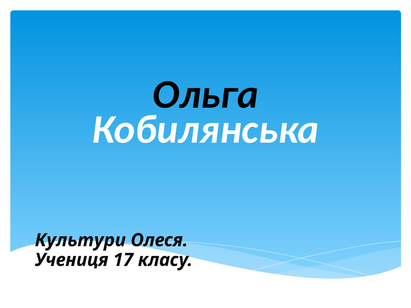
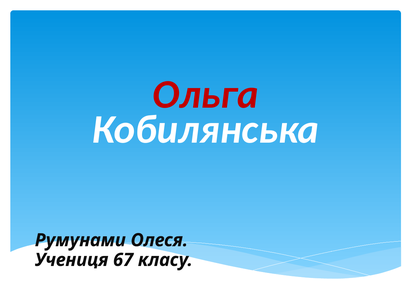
Ольга colour: black -> red
Культури: Культури -> Румунами
17: 17 -> 67
